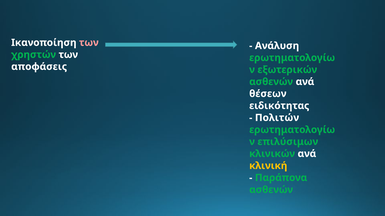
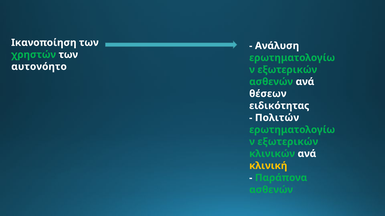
των at (89, 43) colour: pink -> white
αποφάσεις: αποφάσεις -> αυτονόητο
επιλύσιμων at (288, 142): επιλύσιμων -> εξωτερικών
